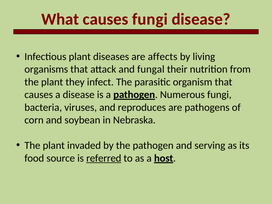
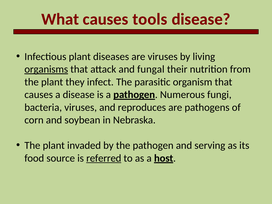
causes fungi: fungi -> tools
are affects: affects -> viruses
organisms underline: none -> present
